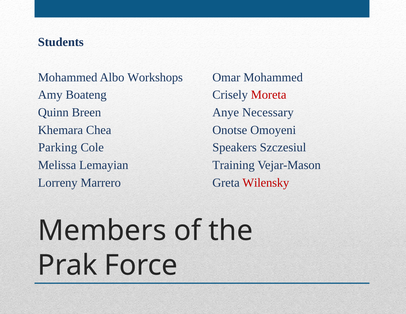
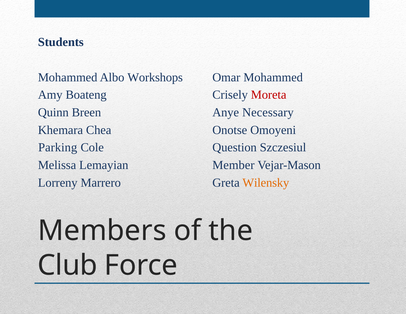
Speakers: Speakers -> Question
Training: Training -> Member
Wilensky colour: red -> orange
Prak: Prak -> Club
